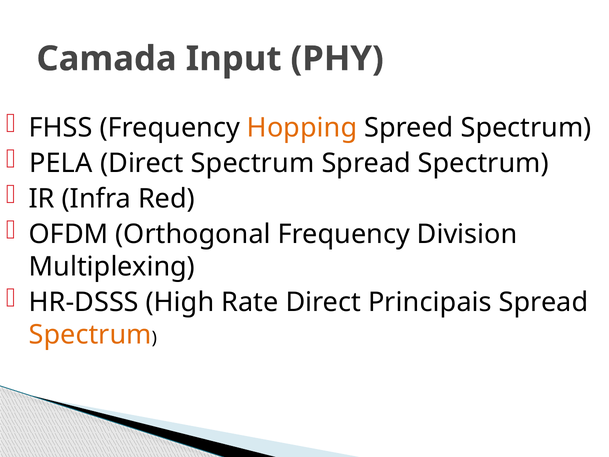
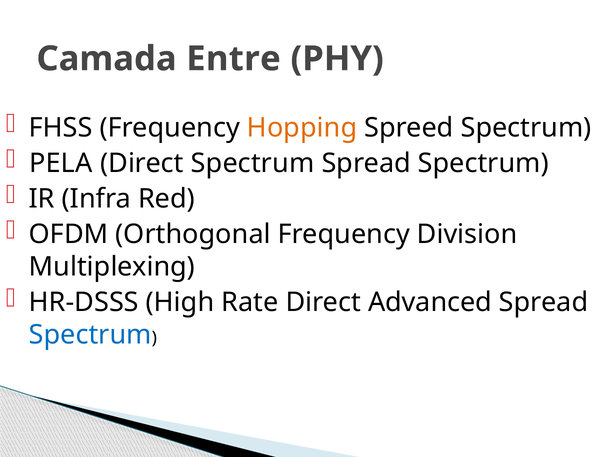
Input: Input -> Entre
Principais: Principais -> Advanced
Spectrum at (90, 334) colour: orange -> blue
